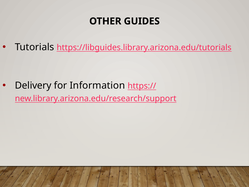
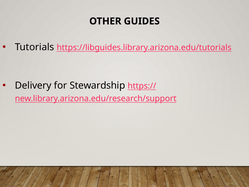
Information: Information -> Stewardship
